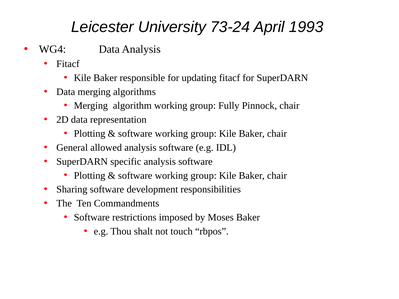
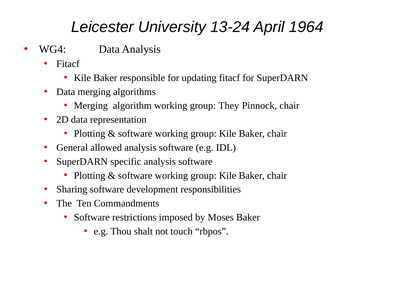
73-24: 73-24 -> 13-24
1993: 1993 -> 1964
Fully: Fully -> They
